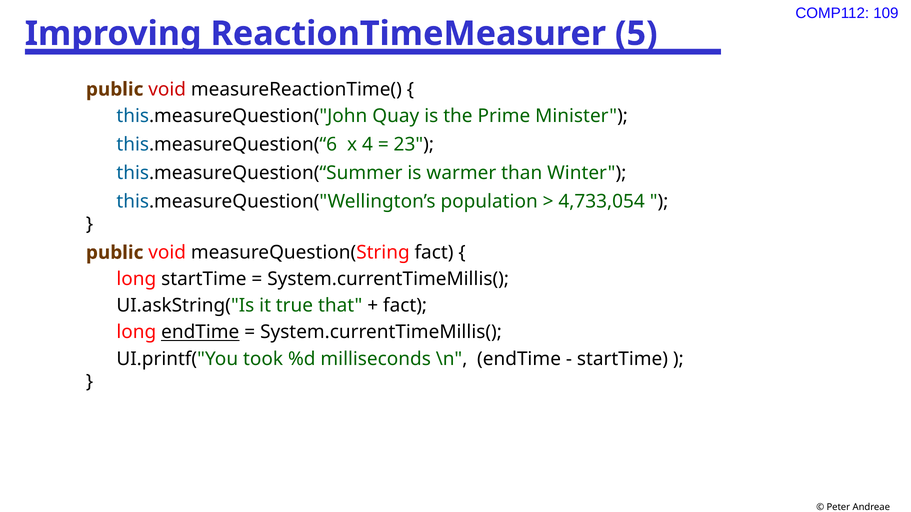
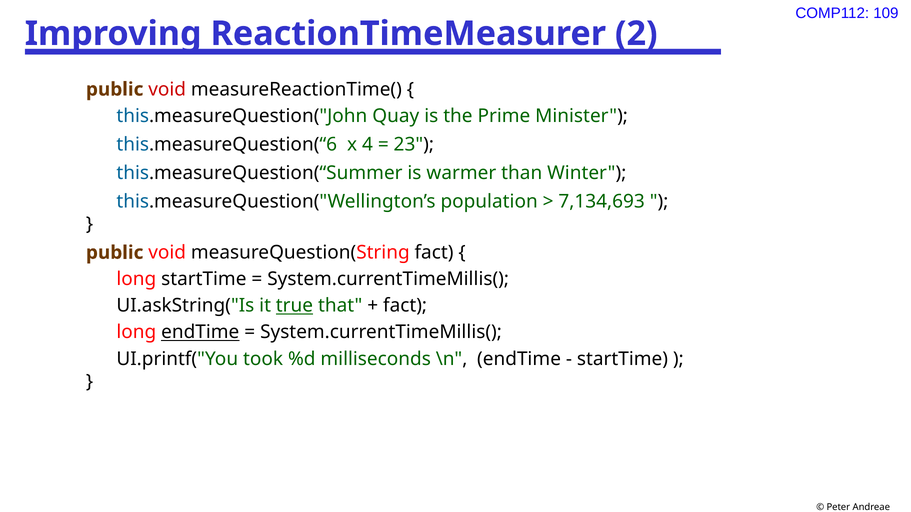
5: 5 -> 2
4,733,054: 4,733,054 -> 7,134,693
true underline: none -> present
